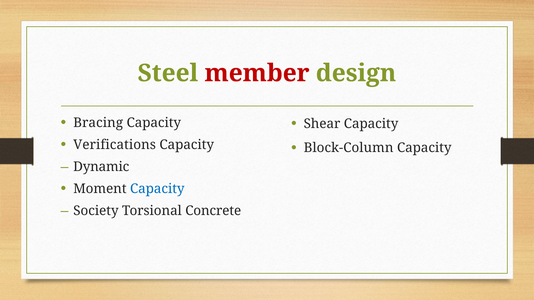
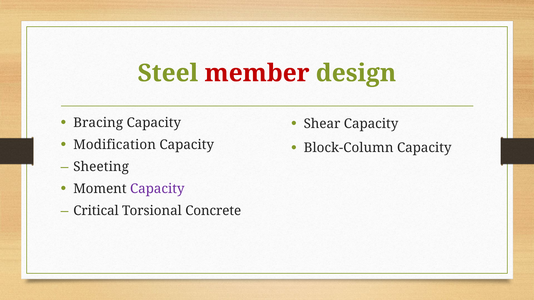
Verifications: Verifications -> Modification
Dynamic: Dynamic -> Sheeting
Capacity at (157, 189) colour: blue -> purple
Society: Society -> Critical
